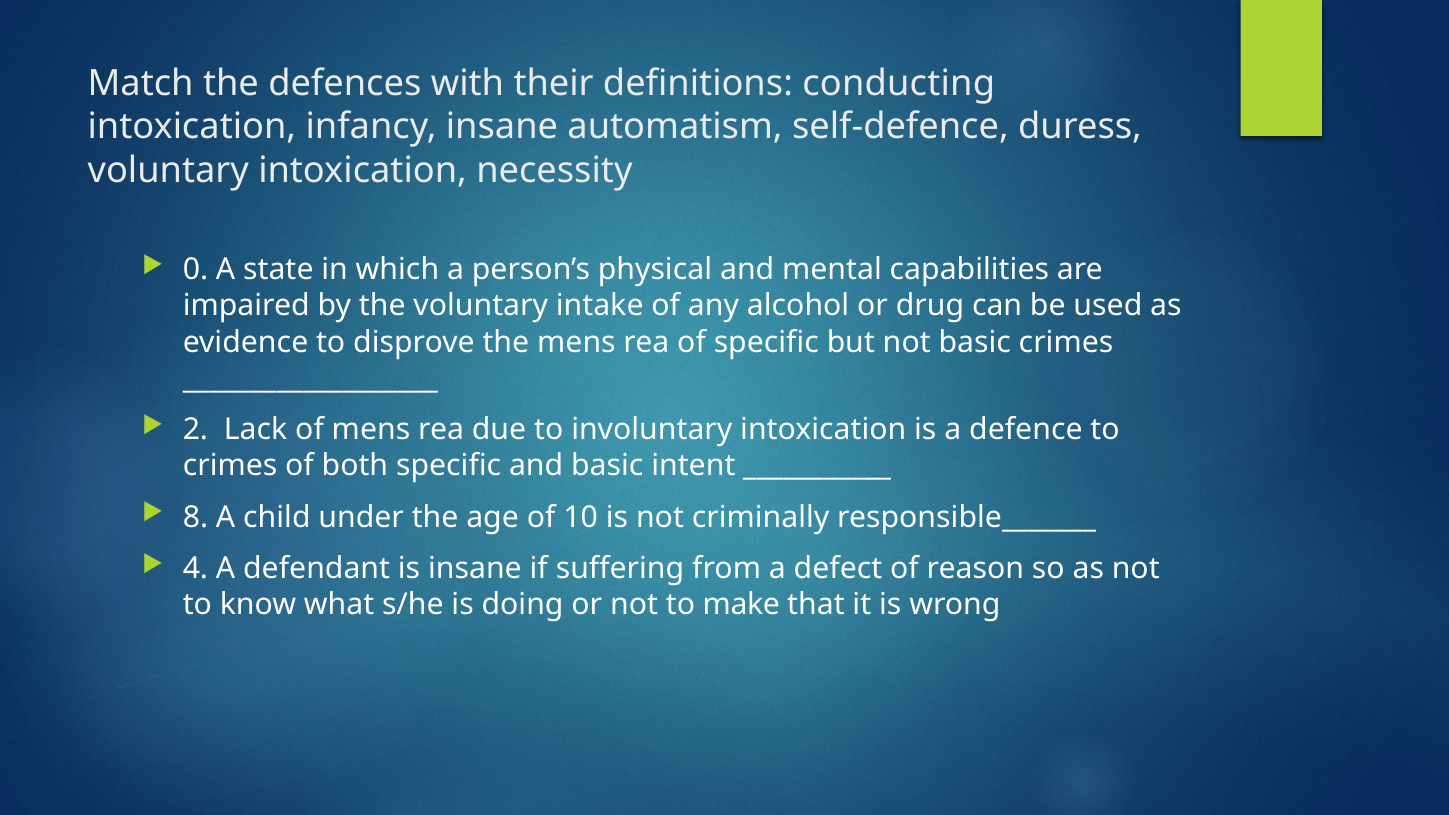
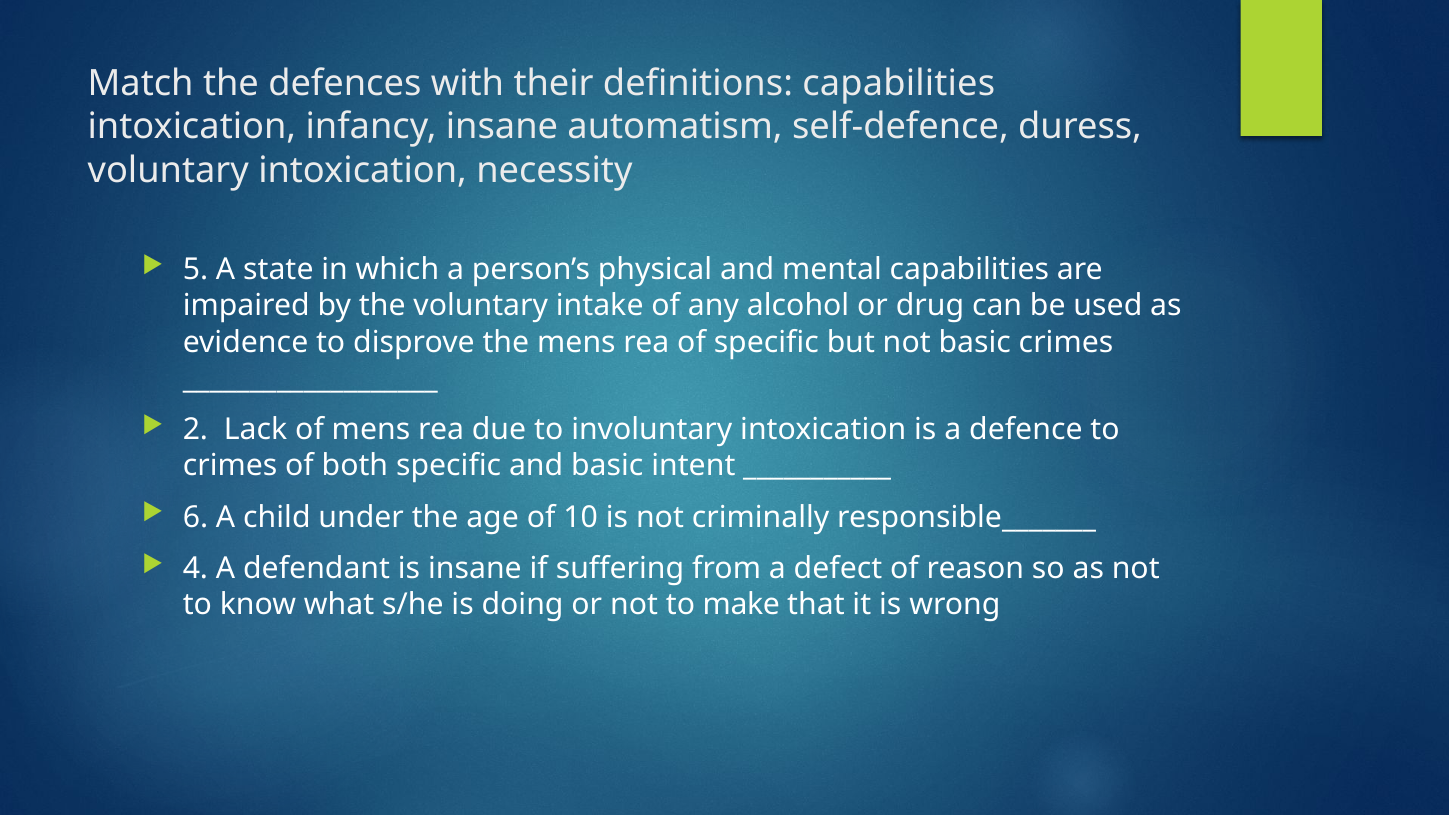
definitions conducting: conducting -> capabilities
0: 0 -> 5
8: 8 -> 6
